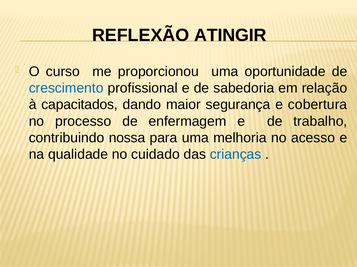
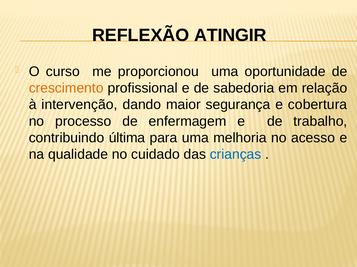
crescimento colour: blue -> orange
capacitados: capacitados -> intervenção
nossa: nossa -> última
